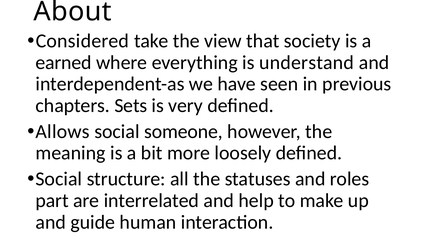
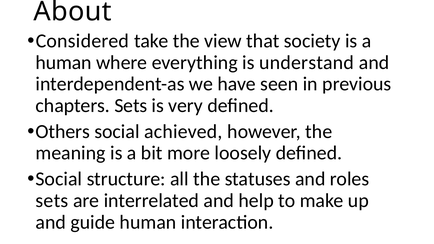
earned at (64, 63): earned -> human
Allows: Allows -> Others
someone: someone -> achieved
part at (52, 201): part -> sets
